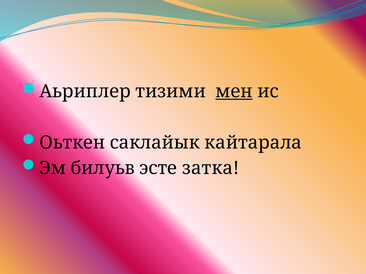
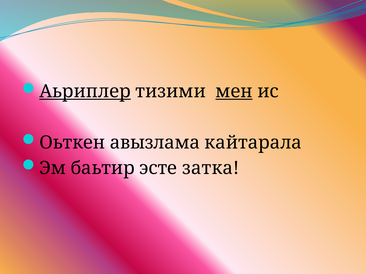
Аьриплер underline: none -> present
саклайык: саклайык -> авызлама
билуьв: билуьв -> баьтир
